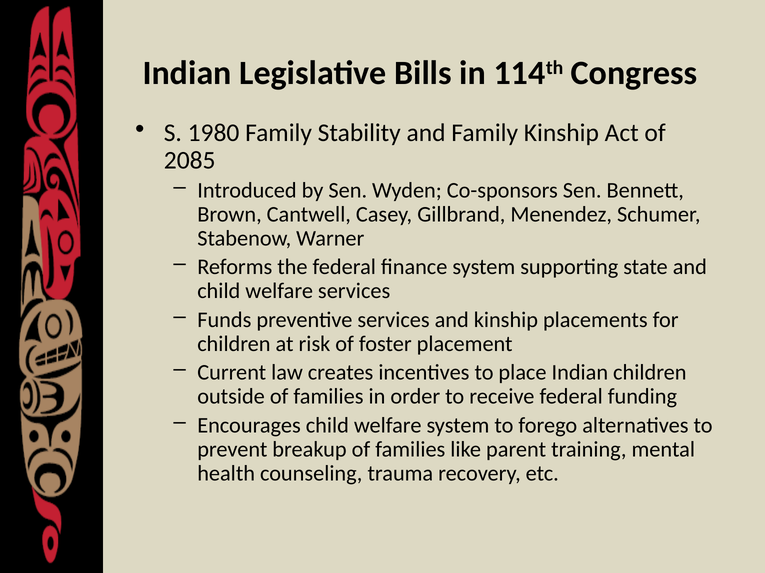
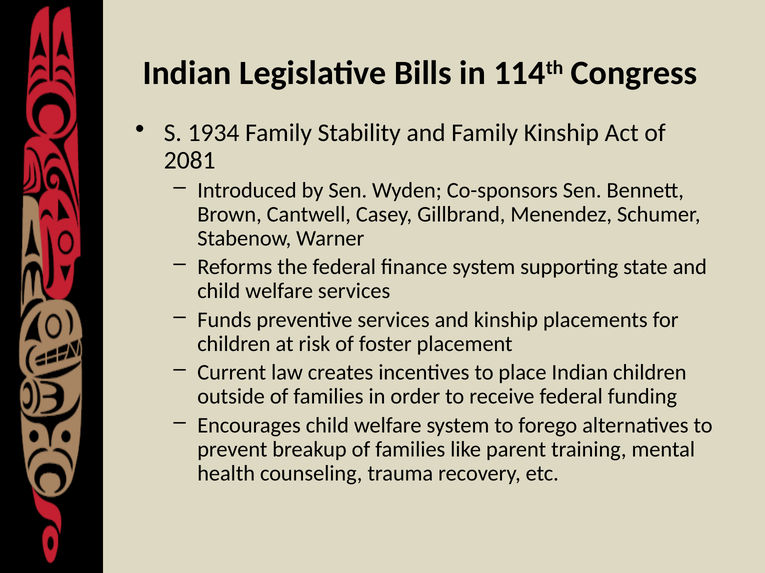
1980: 1980 -> 1934
2085: 2085 -> 2081
